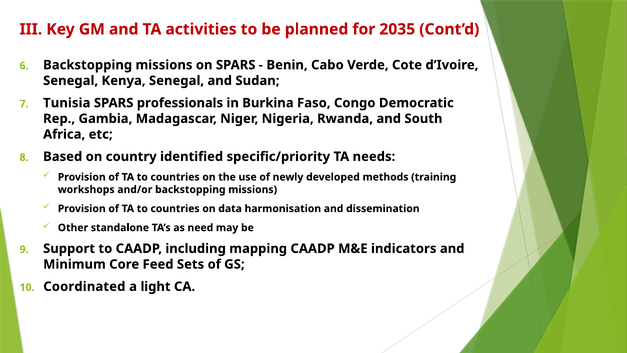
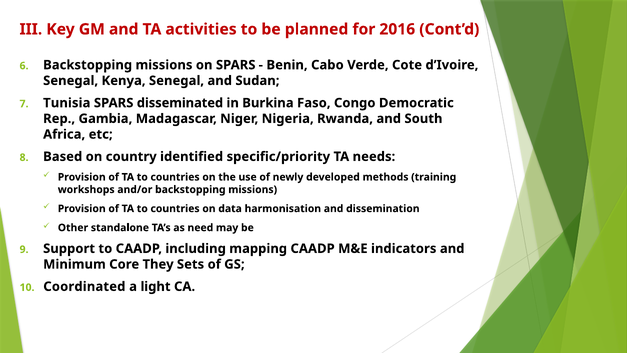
2035: 2035 -> 2016
professionals: professionals -> disseminated
Feed: Feed -> They
